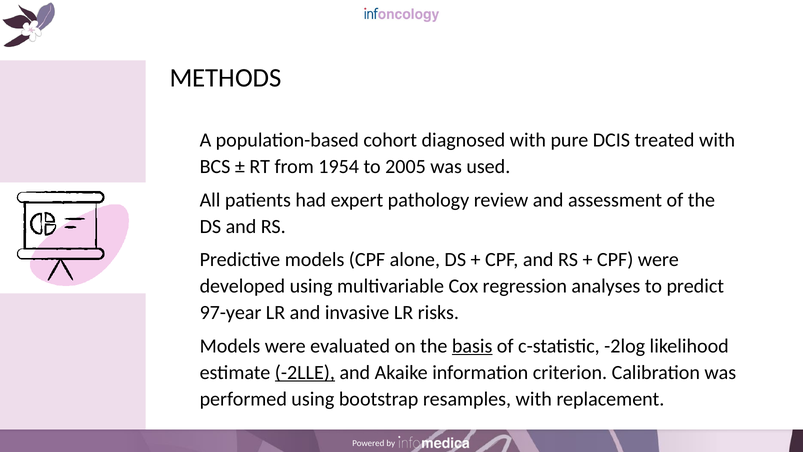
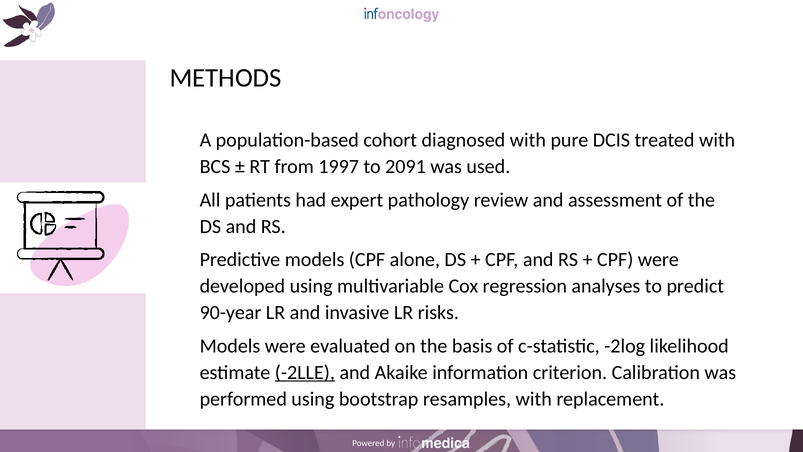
1954: 1954 -> 1997
2005: 2005 -> 2091
97-year: 97-year -> 90-year
basis underline: present -> none
